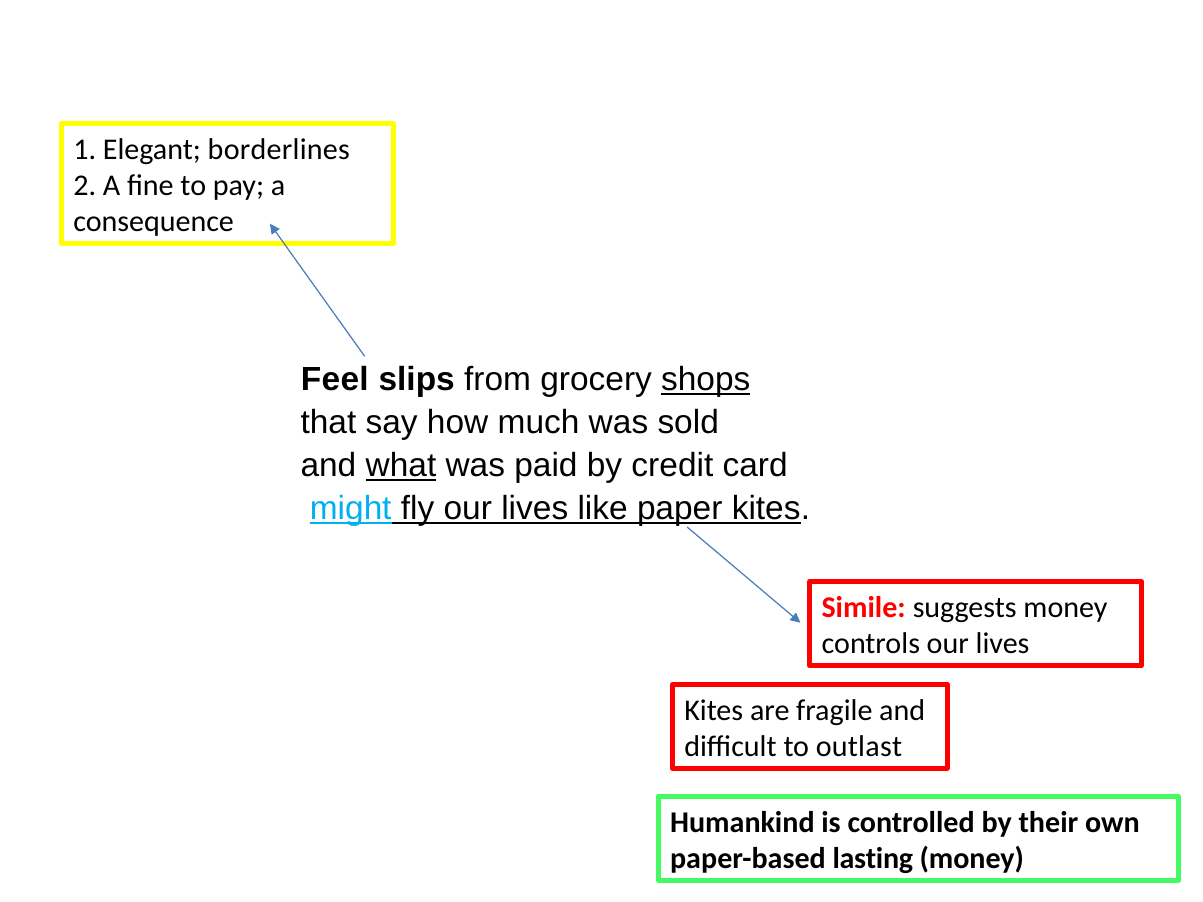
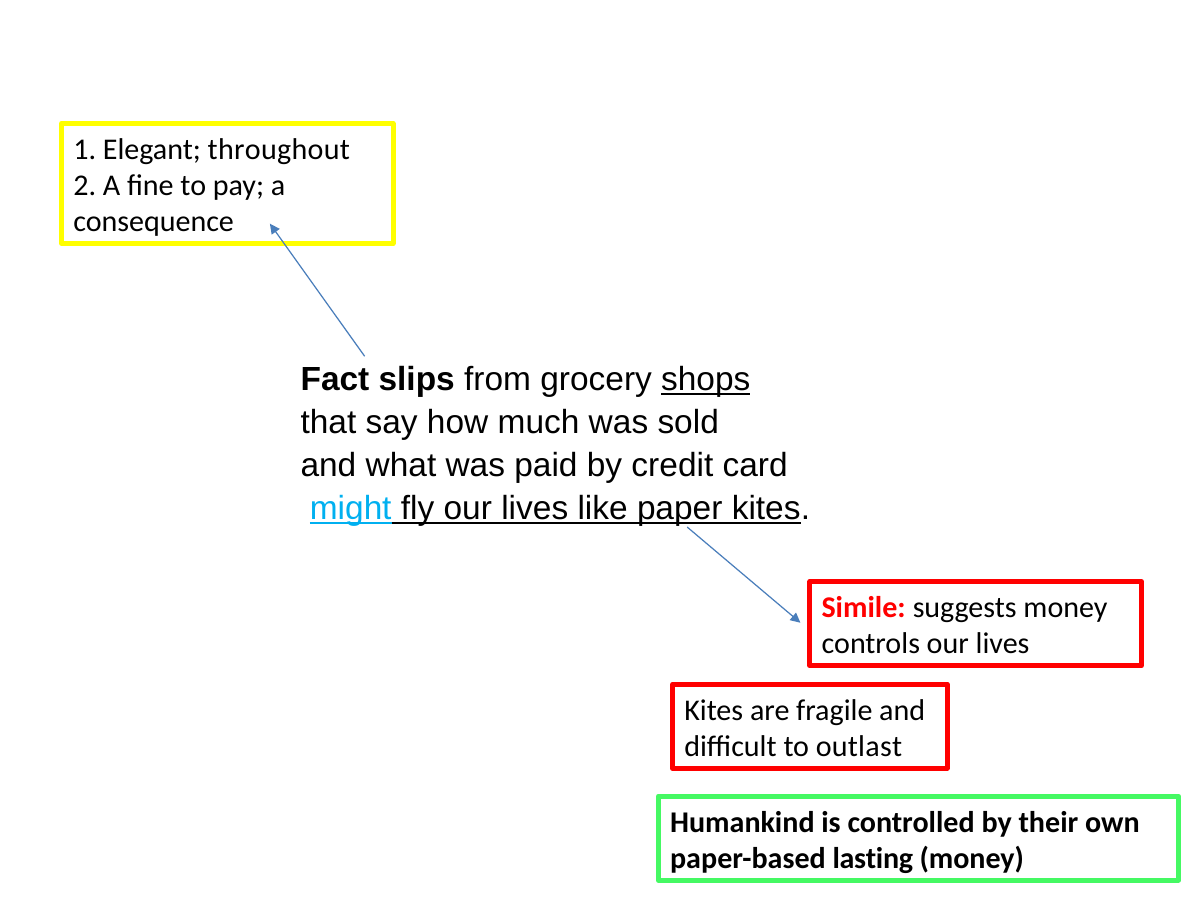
borderlines: borderlines -> throughout
Feel: Feel -> Fact
what underline: present -> none
